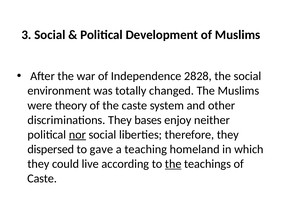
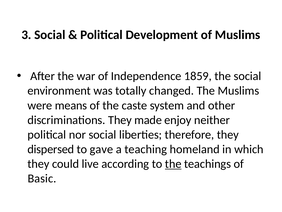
2828: 2828 -> 1859
theory: theory -> means
bases: bases -> made
nor underline: present -> none
Caste at (42, 178): Caste -> Basic
